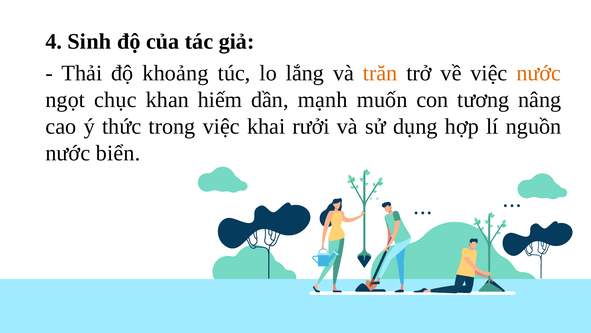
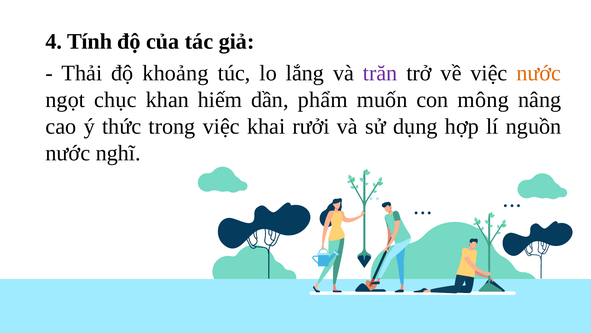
Sinh: Sinh -> Tính
trăn colour: orange -> purple
mạnh: mạnh -> phẩm
tương: tương -> mông
biển: biển -> nghĩ
